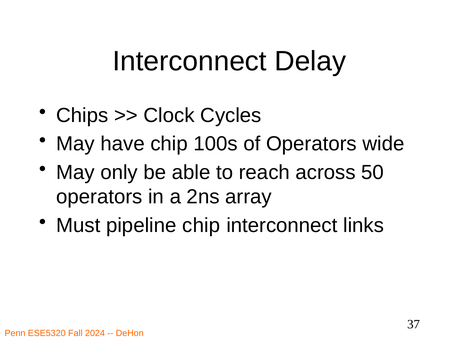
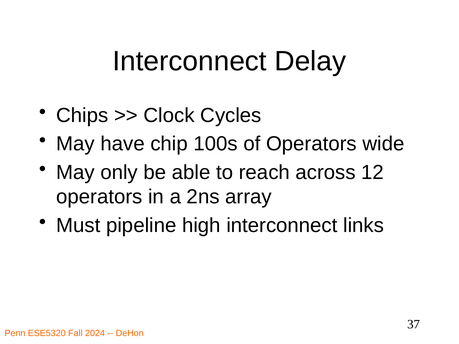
50: 50 -> 12
pipeline chip: chip -> high
